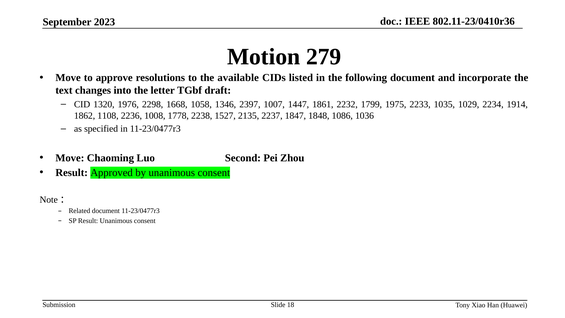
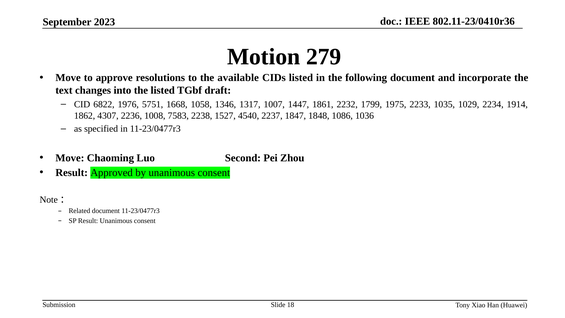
the letter: letter -> listed
1320: 1320 -> 6822
2298: 2298 -> 5751
2397: 2397 -> 1317
1108: 1108 -> 4307
1778: 1778 -> 7583
2135: 2135 -> 4540
